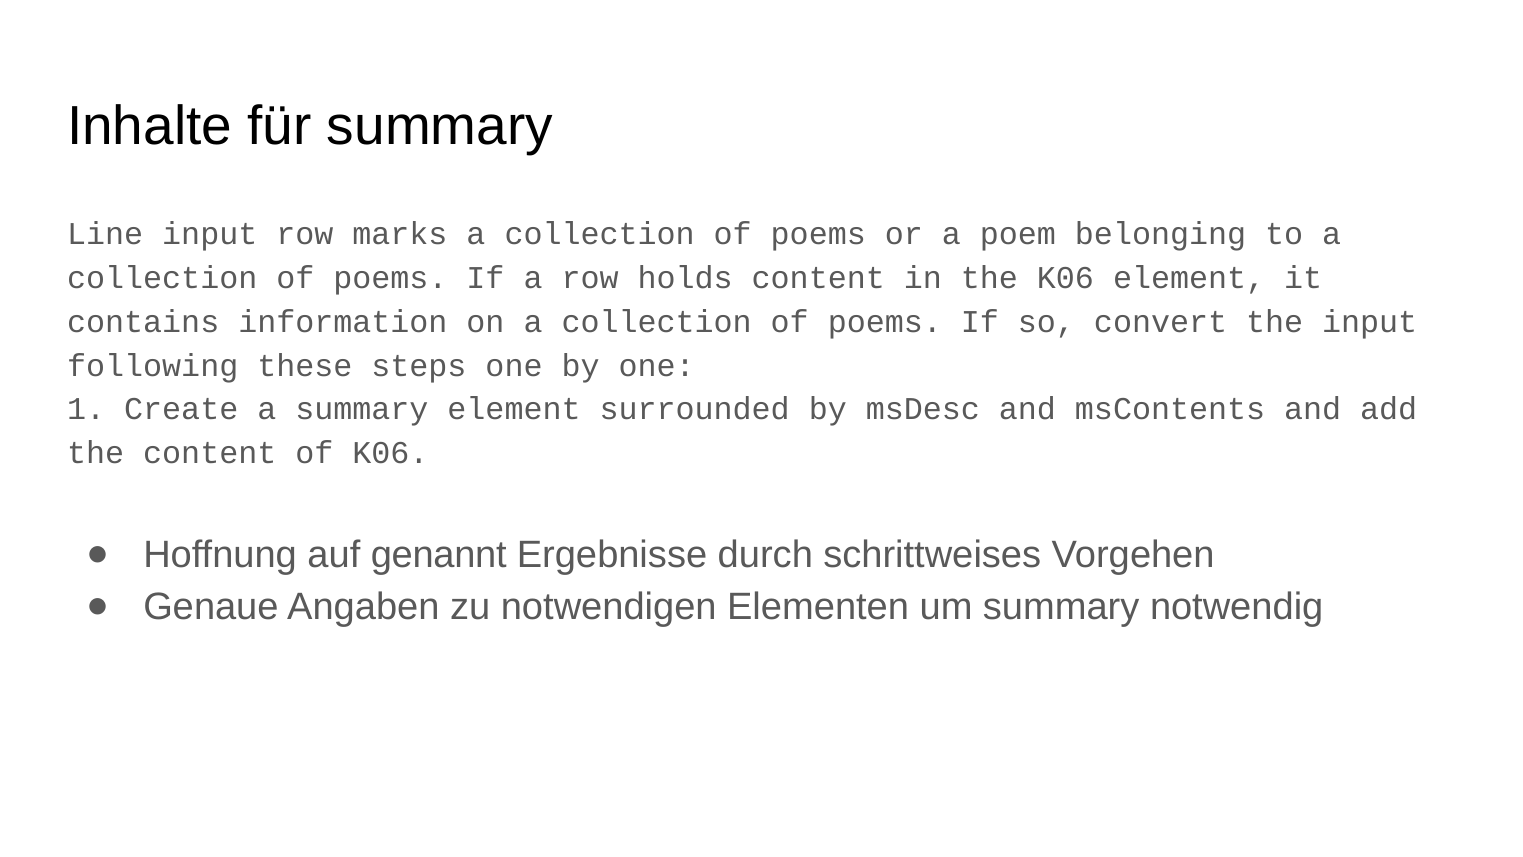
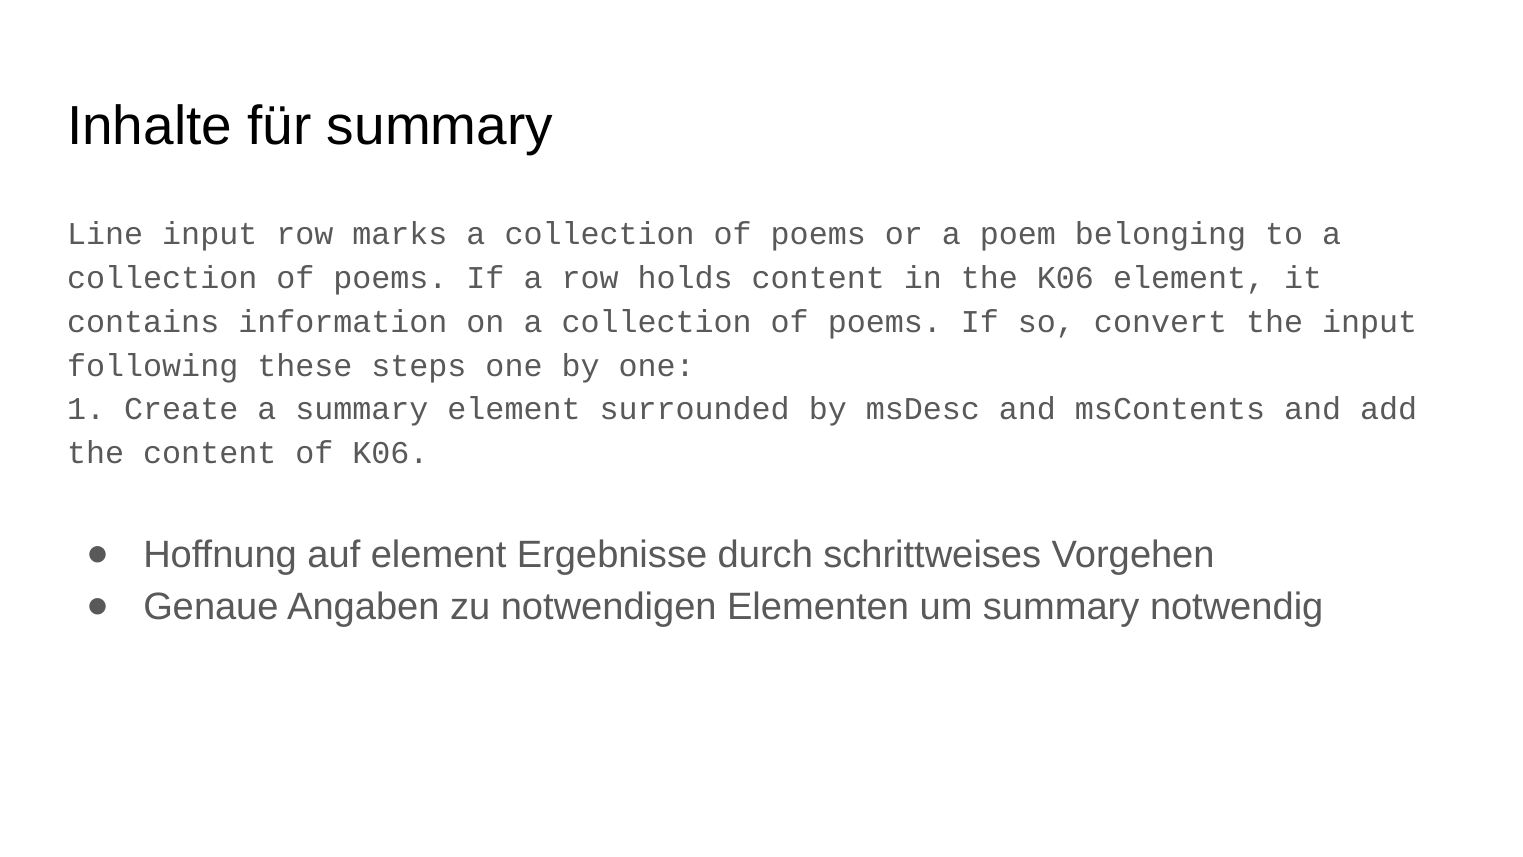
auf genannt: genannt -> element
